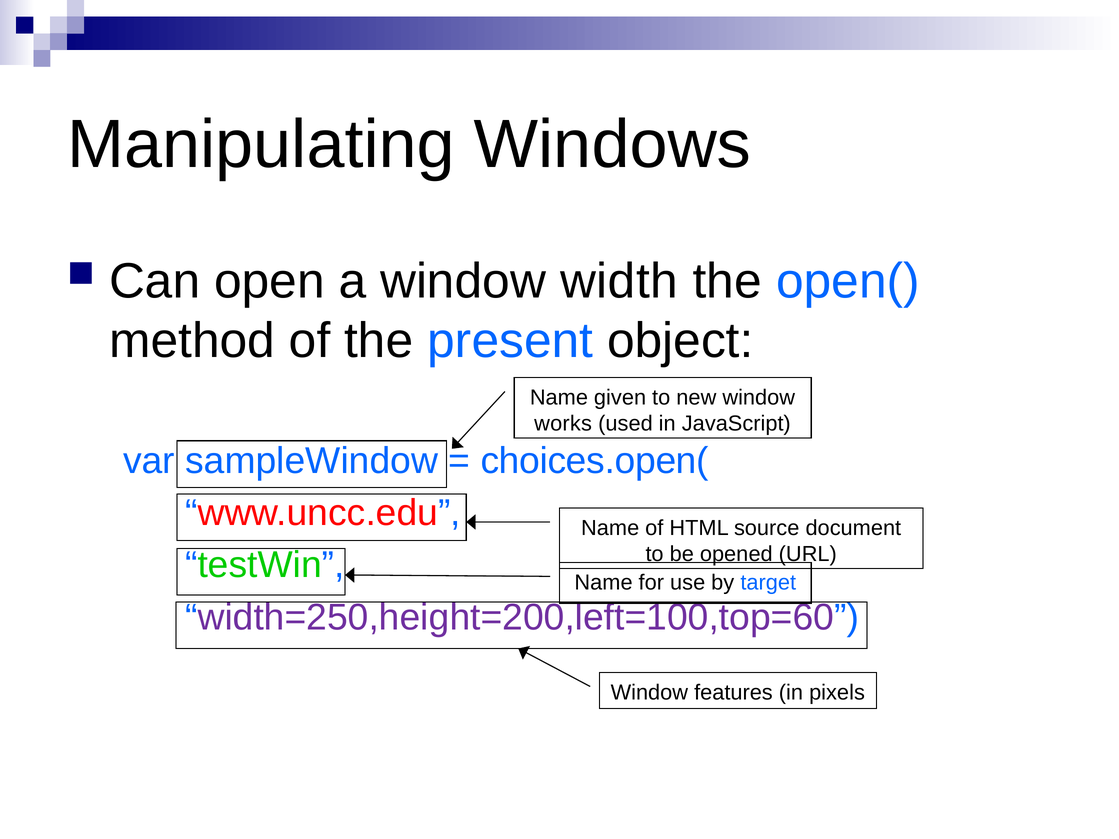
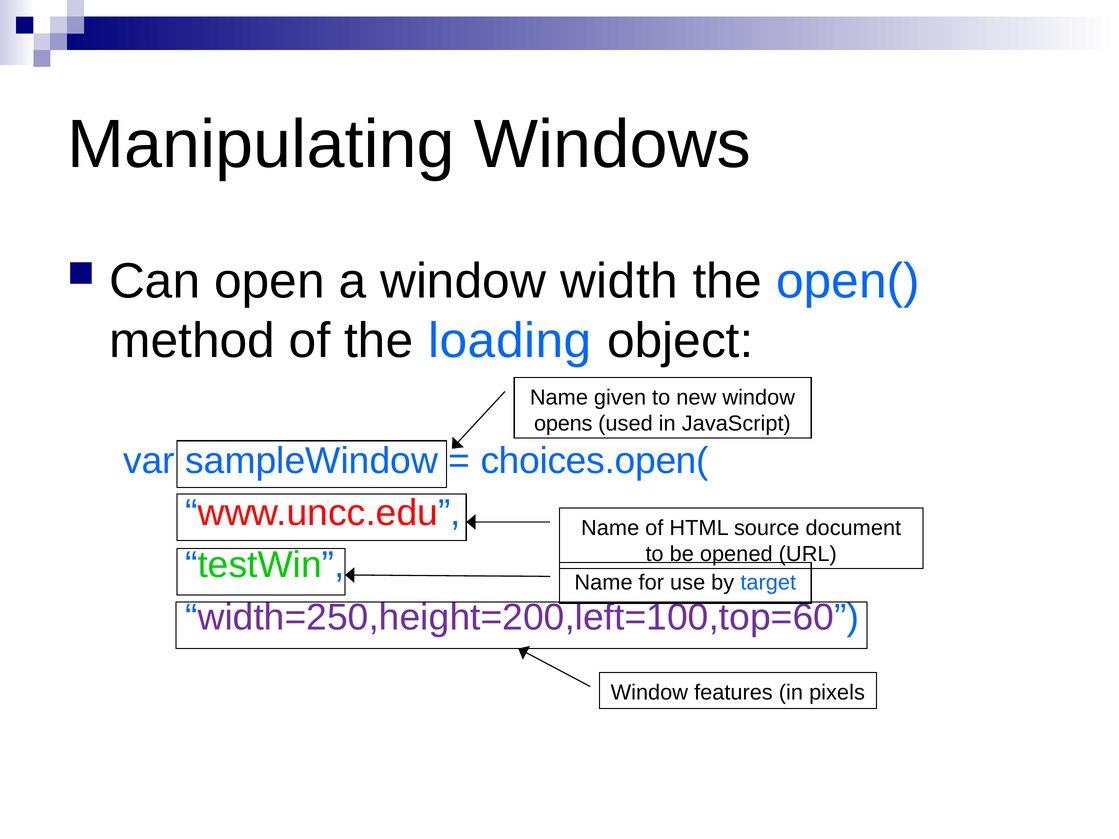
present: present -> loading
works: works -> opens
